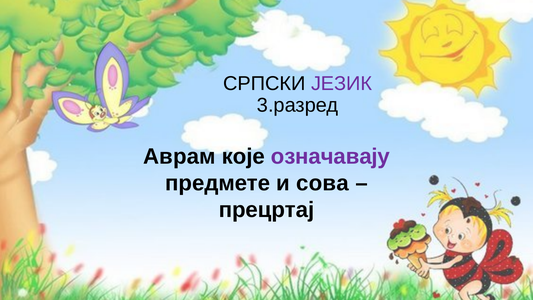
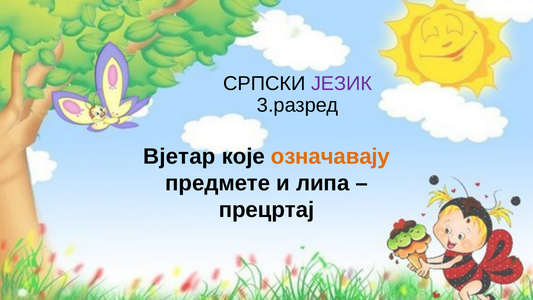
Аврам: Аврам -> Вјетар
означавају colour: purple -> orange
сова: сова -> липа
